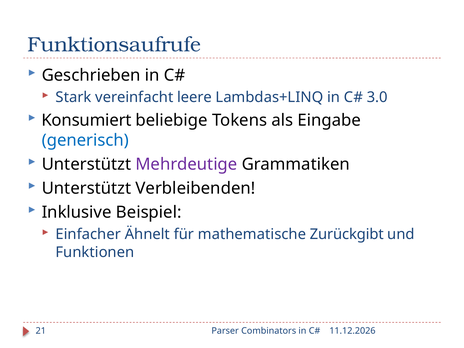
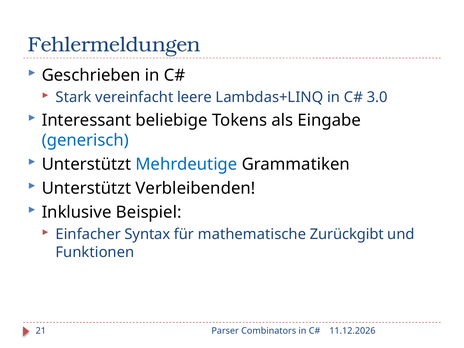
Funktionsaufrufe: Funktionsaufrufe -> Fehlermeldungen
Konsumiert: Konsumiert -> Interessant
Mehrdeutige colour: purple -> blue
Ähnelt: Ähnelt -> Syntax
